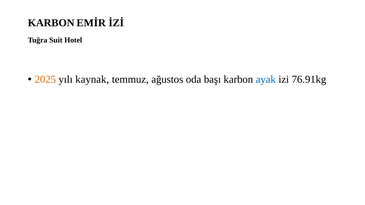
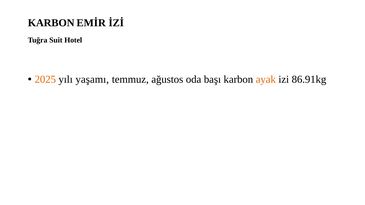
kaynak: kaynak -> yaşamı
ayak colour: blue -> orange
76.91kg: 76.91kg -> 86.91kg
